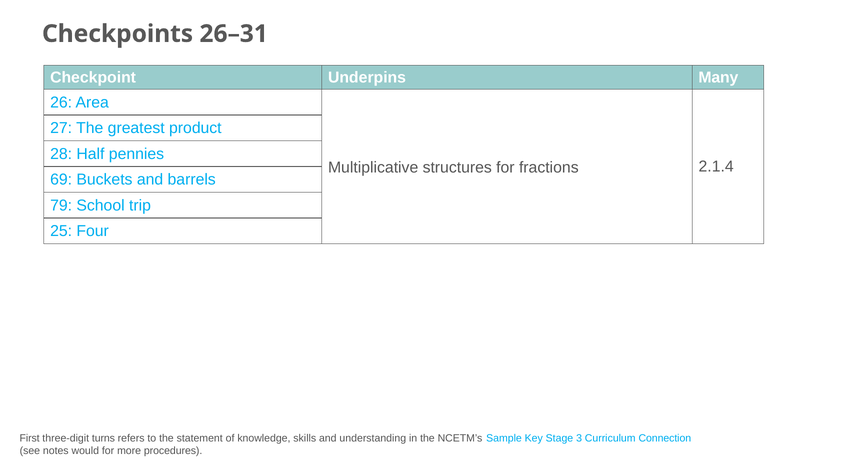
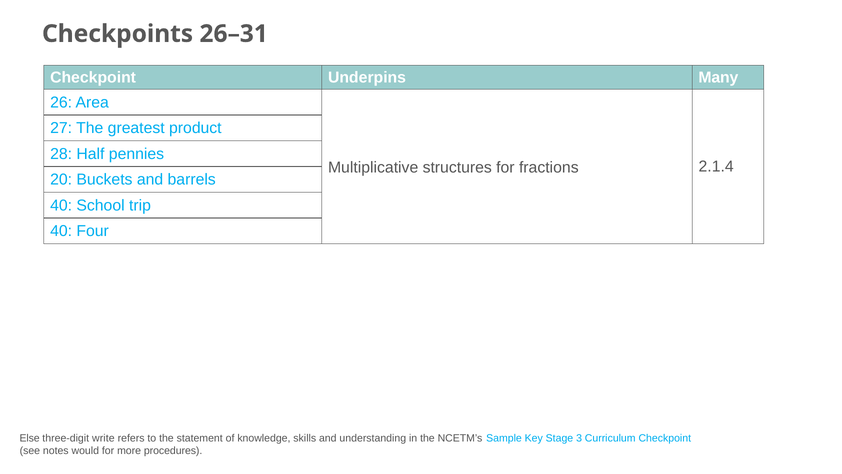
69: 69 -> 20
79 at (61, 205): 79 -> 40
25 at (61, 231): 25 -> 40
First: First -> Else
turns: turns -> write
Curriculum Connection: Connection -> Checkpoint
